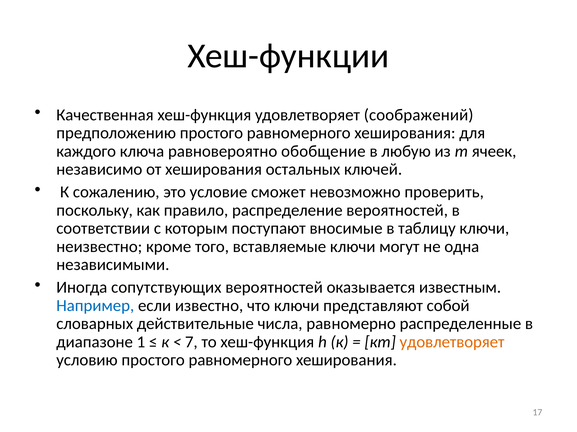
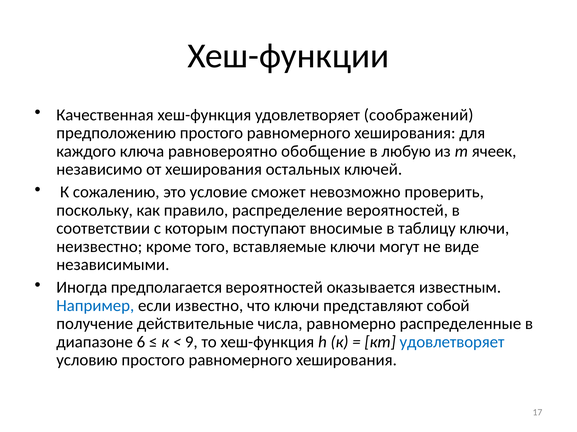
одна: одна -> виде
сопутствующих: сопутствующих -> предполагается
словарных: словарных -> получение
1: 1 -> 6
7: 7 -> 9
удовлетворяет at (452, 342) colour: orange -> blue
